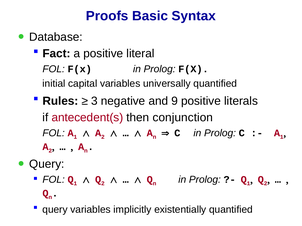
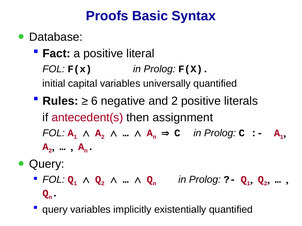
3: 3 -> 6
and 9: 9 -> 2
conjunction: conjunction -> assignment
